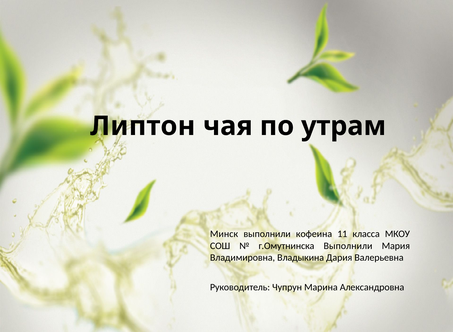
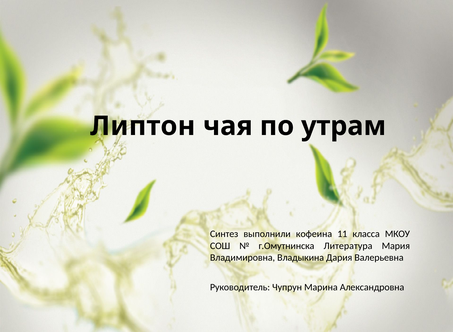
Минск: Минск -> Синтез
г.Омутнинска Выполнили: Выполнили -> Литература
